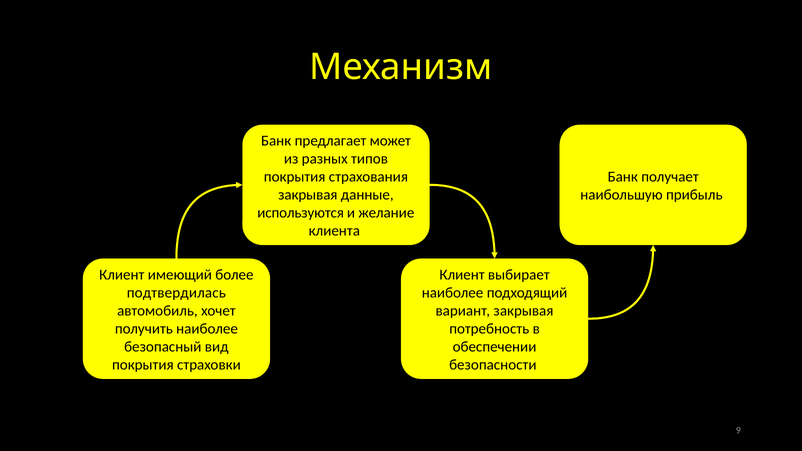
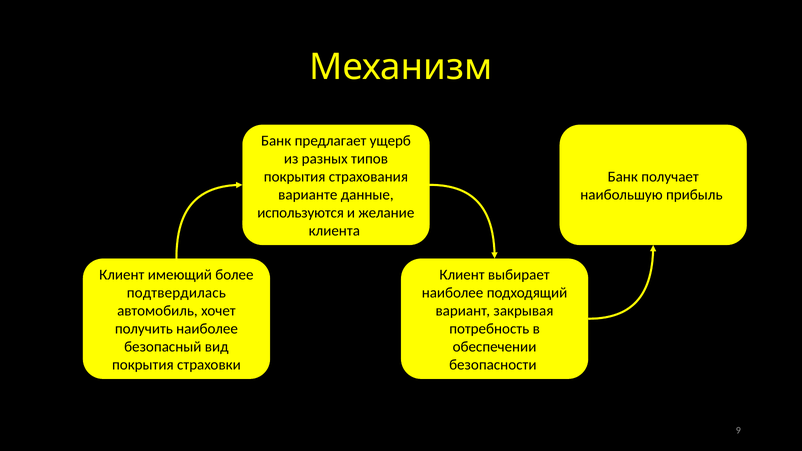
может: может -> ущерб
закрывая at (308, 195): закрывая -> варианте
